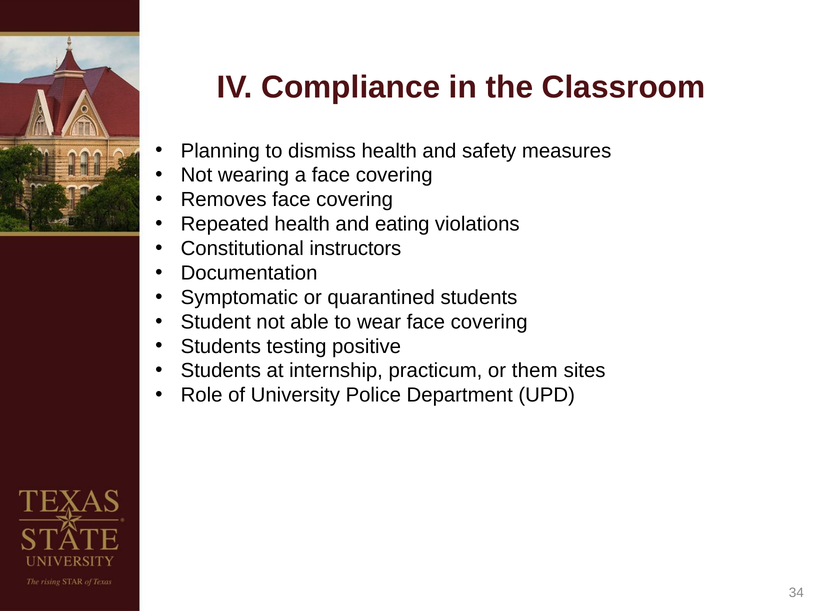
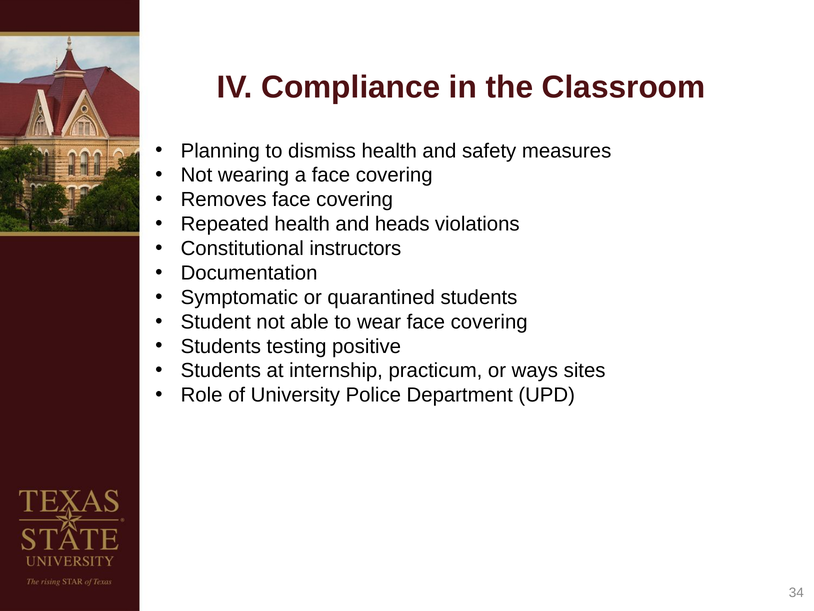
eating: eating -> heads
them: them -> ways
